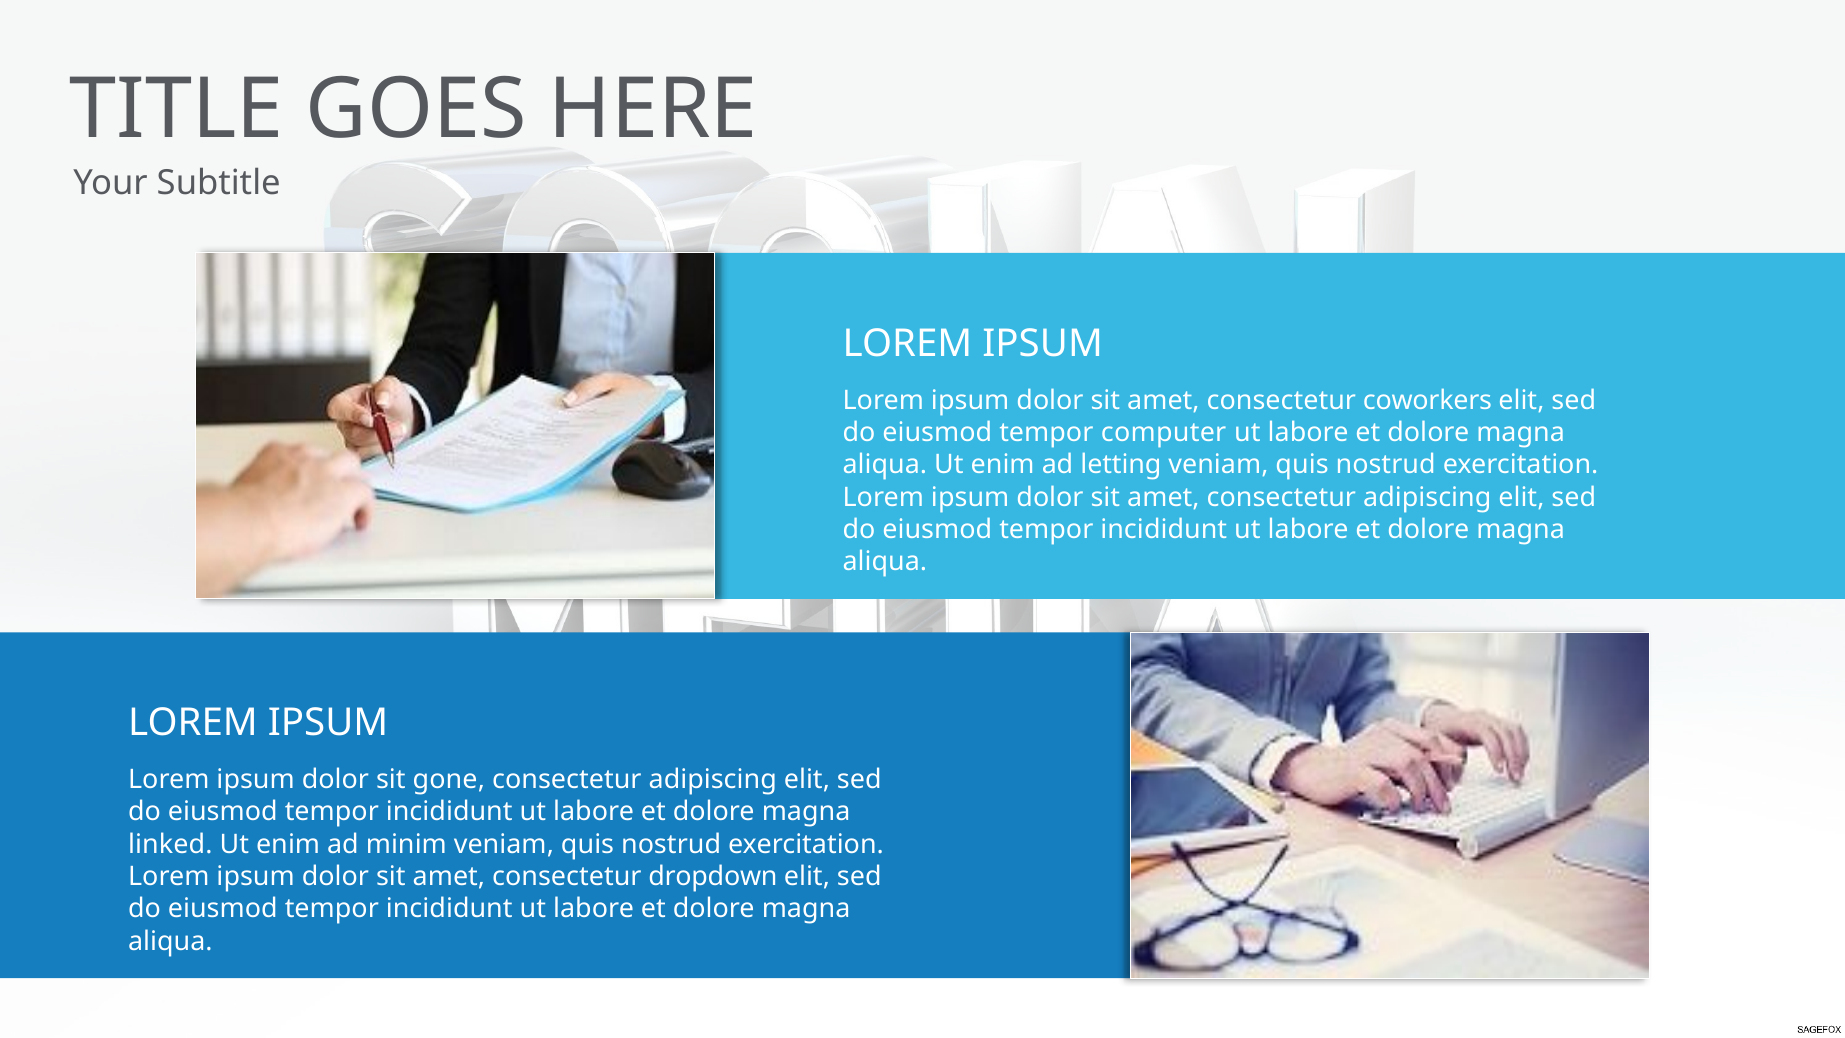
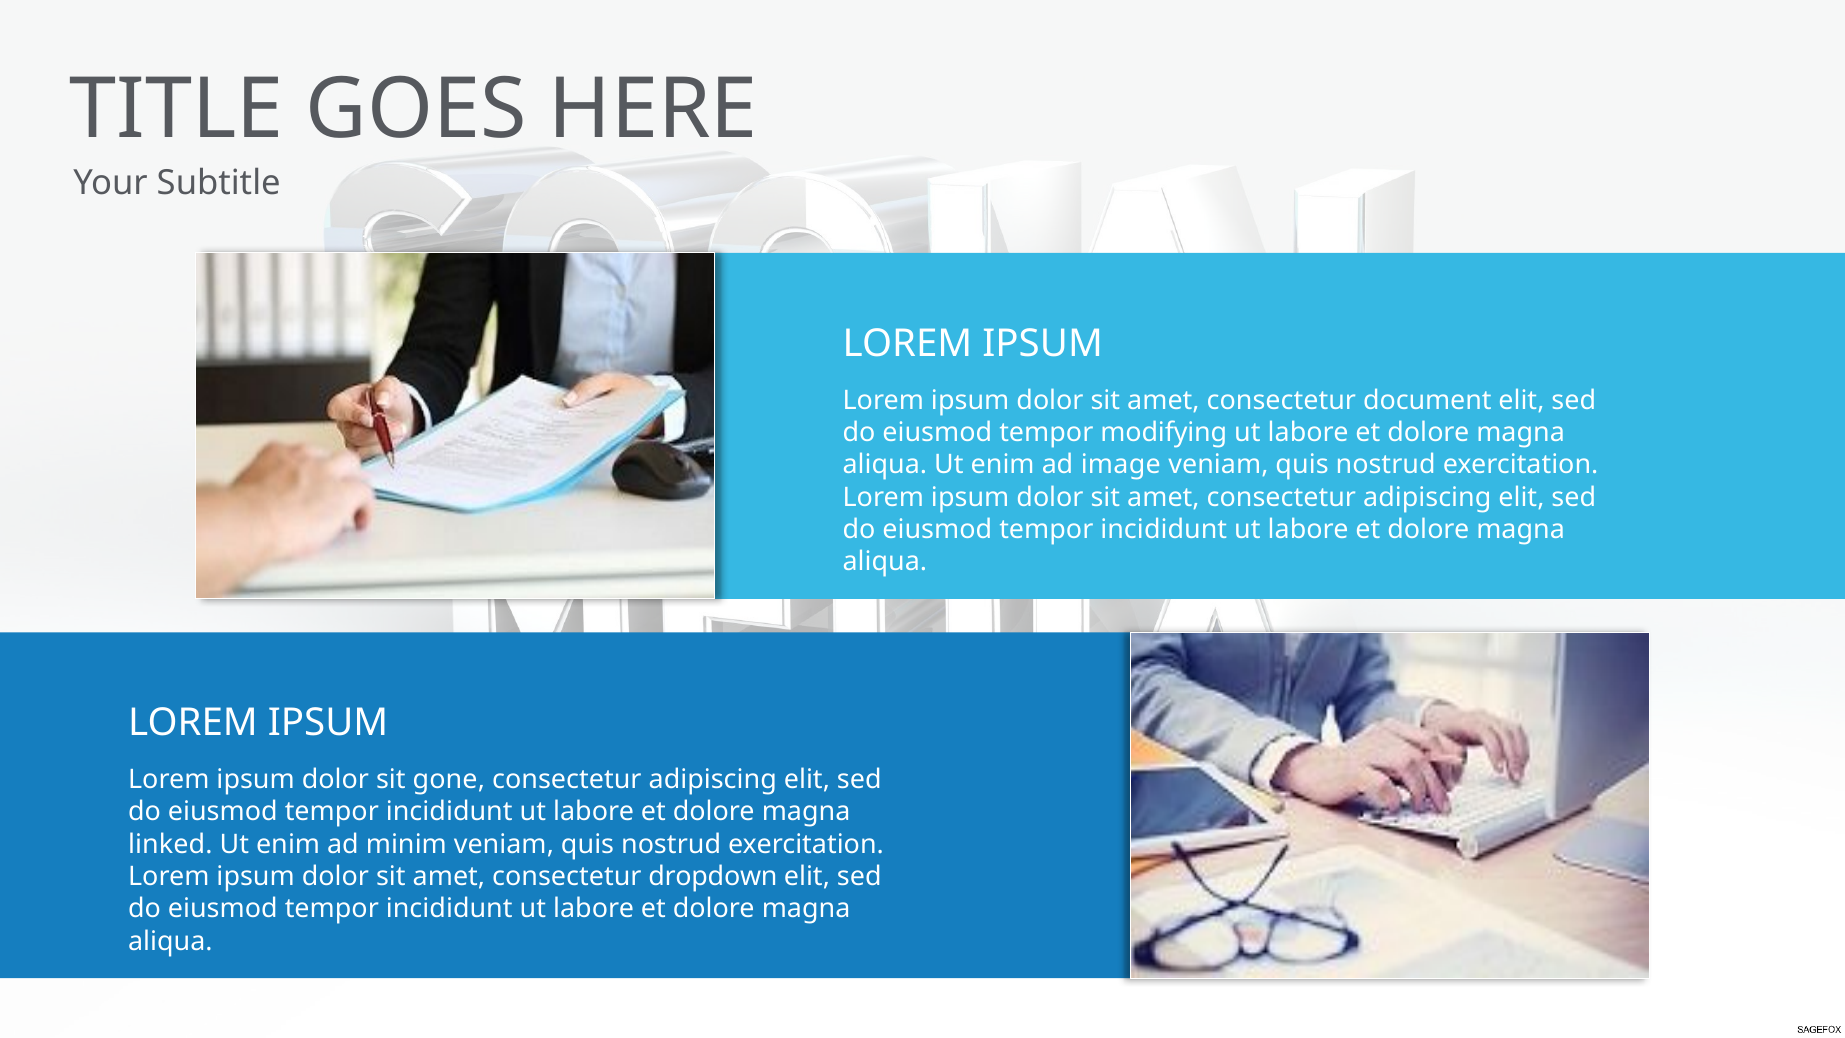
coworkers: coworkers -> document
computer: computer -> modifying
letting: letting -> image
